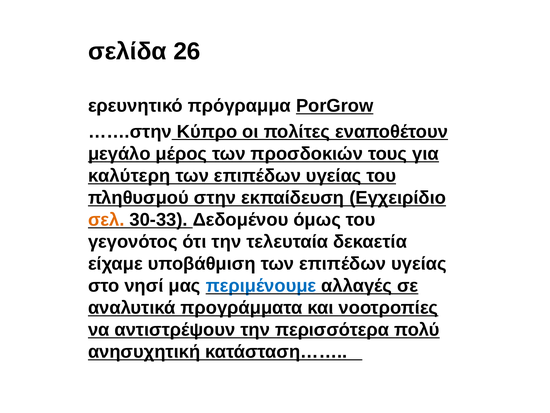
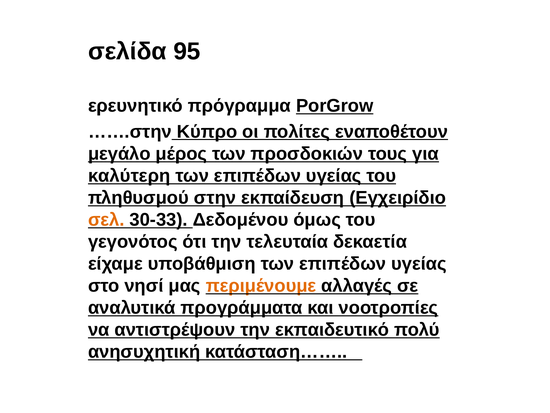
26: 26 -> 95
περιμένουμε colour: blue -> orange
περισσότερα: περισσότερα -> εκπαιδευτικό
